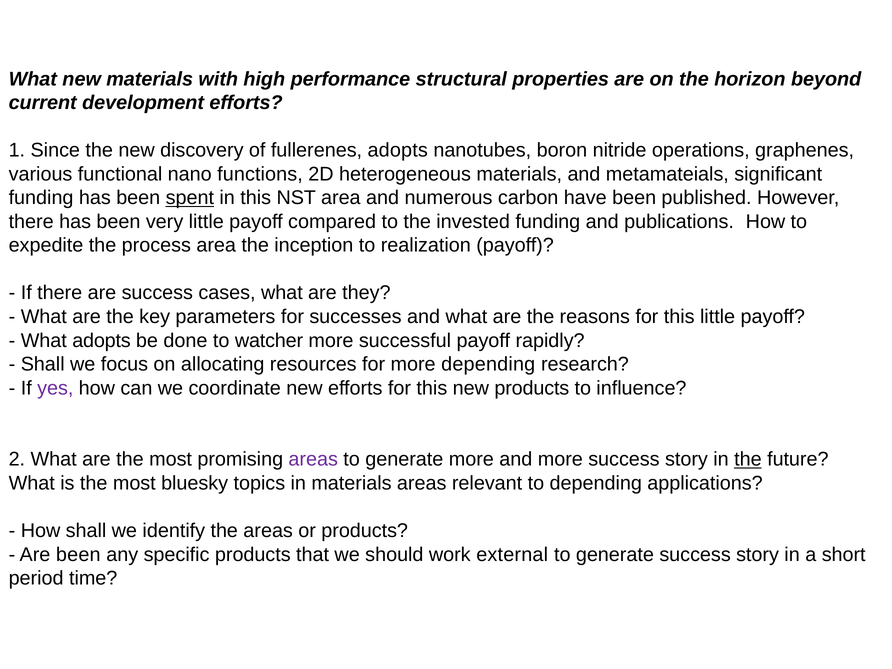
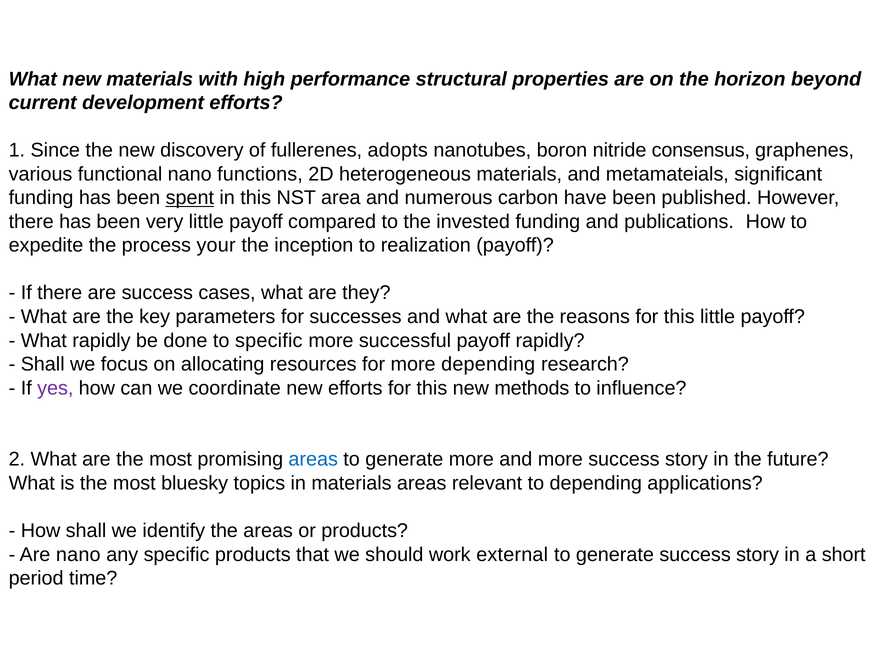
operations: operations -> consensus
process area: area -> your
What adopts: adopts -> rapidly
to watcher: watcher -> specific
new products: products -> methods
areas at (313, 459) colour: purple -> blue
the at (748, 459) underline: present -> none
Are been: been -> nano
